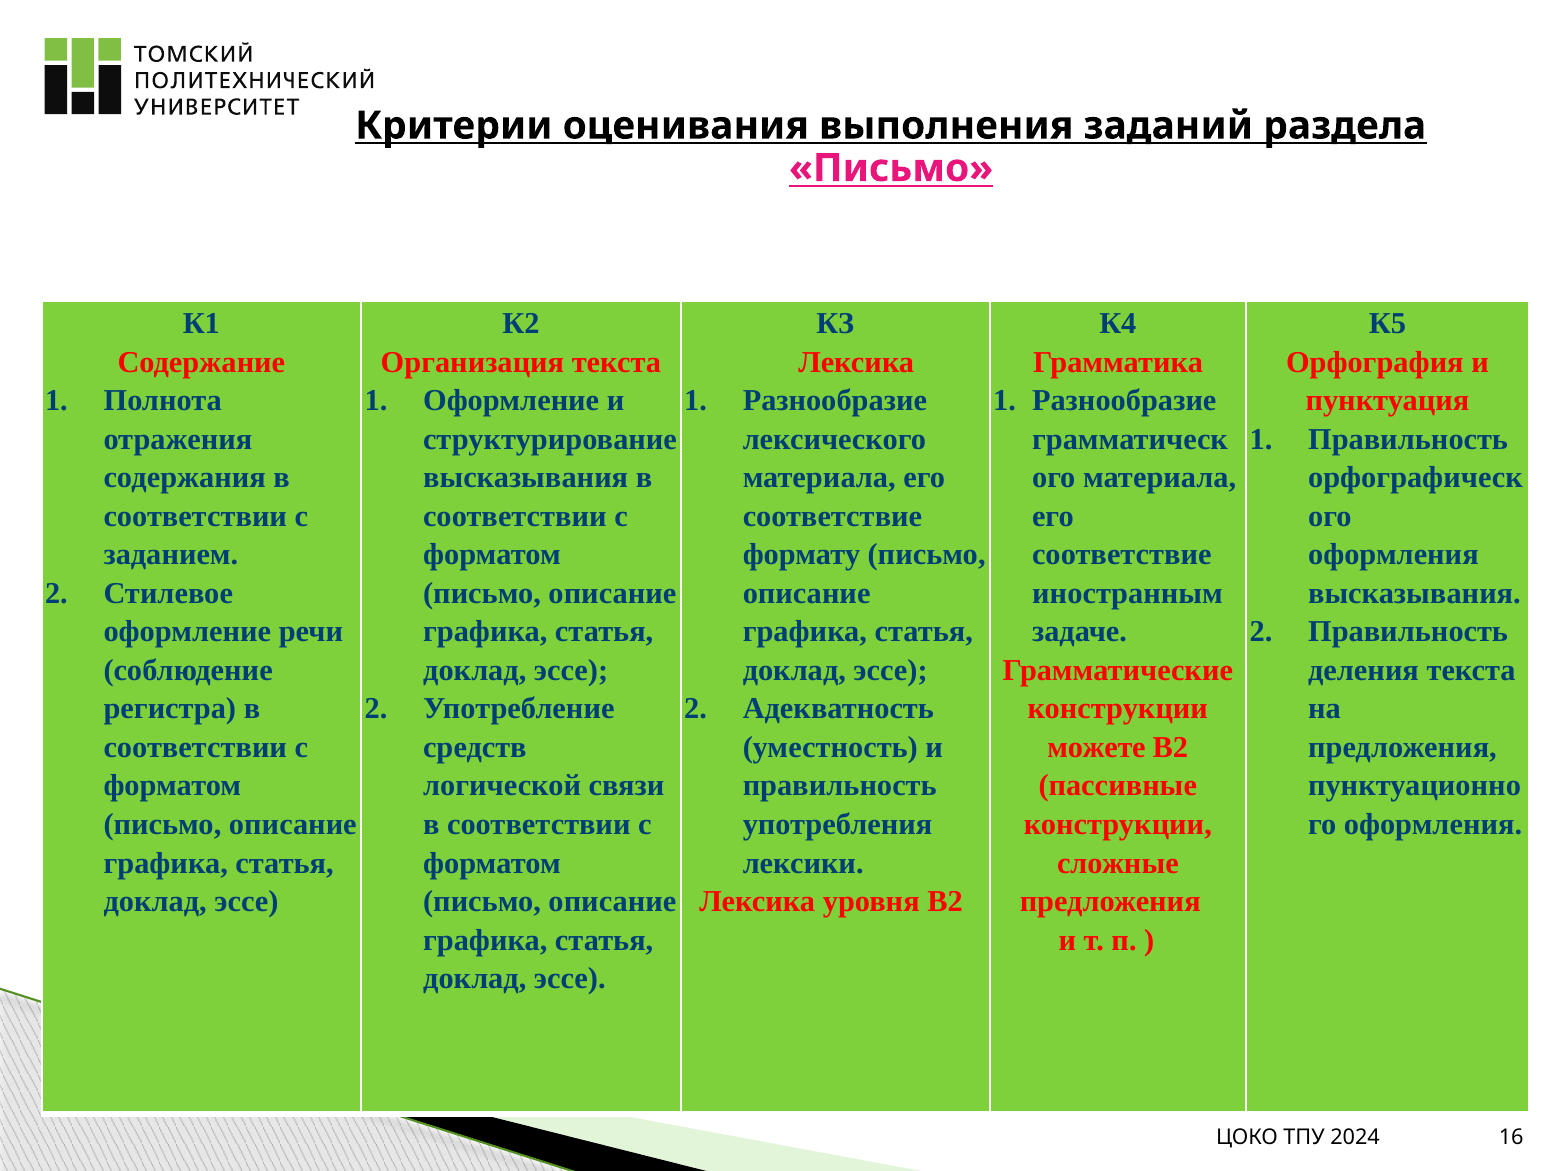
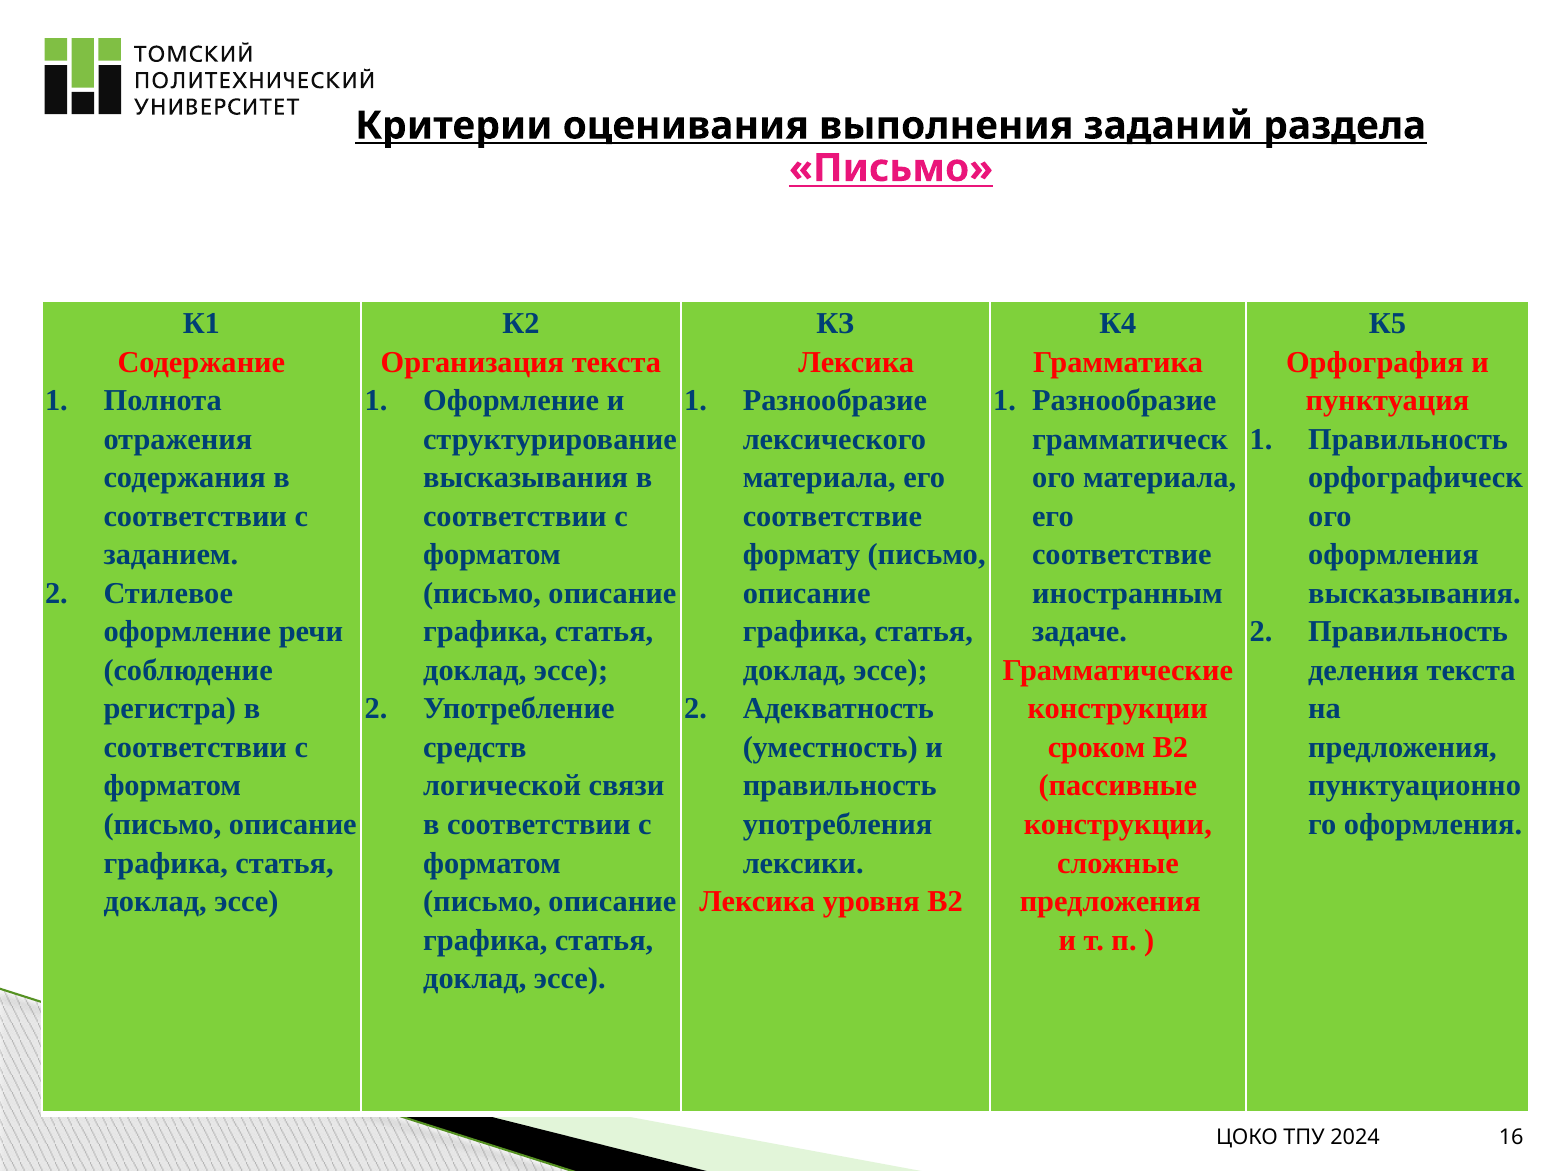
можете: можете -> сроком
